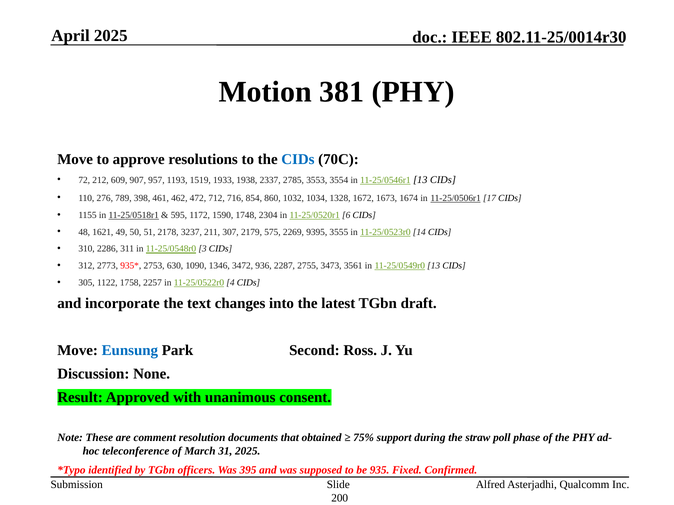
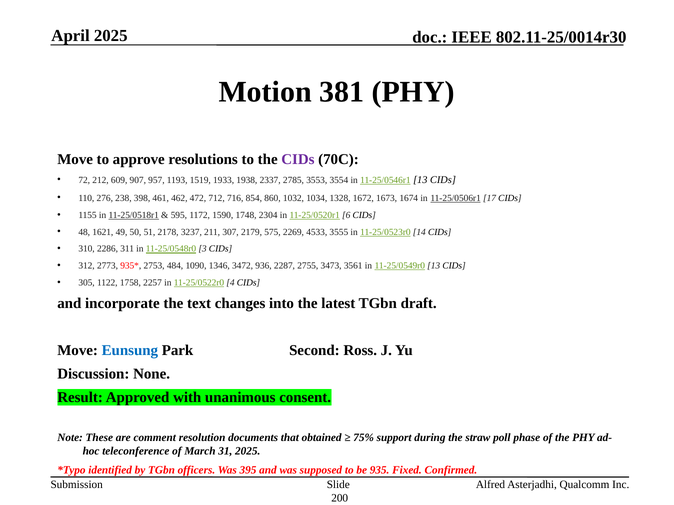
CIDs at (298, 159) colour: blue -> purple
789: 789 -> 238
9395: 9395 -> 4533
630: 630 -> 484
